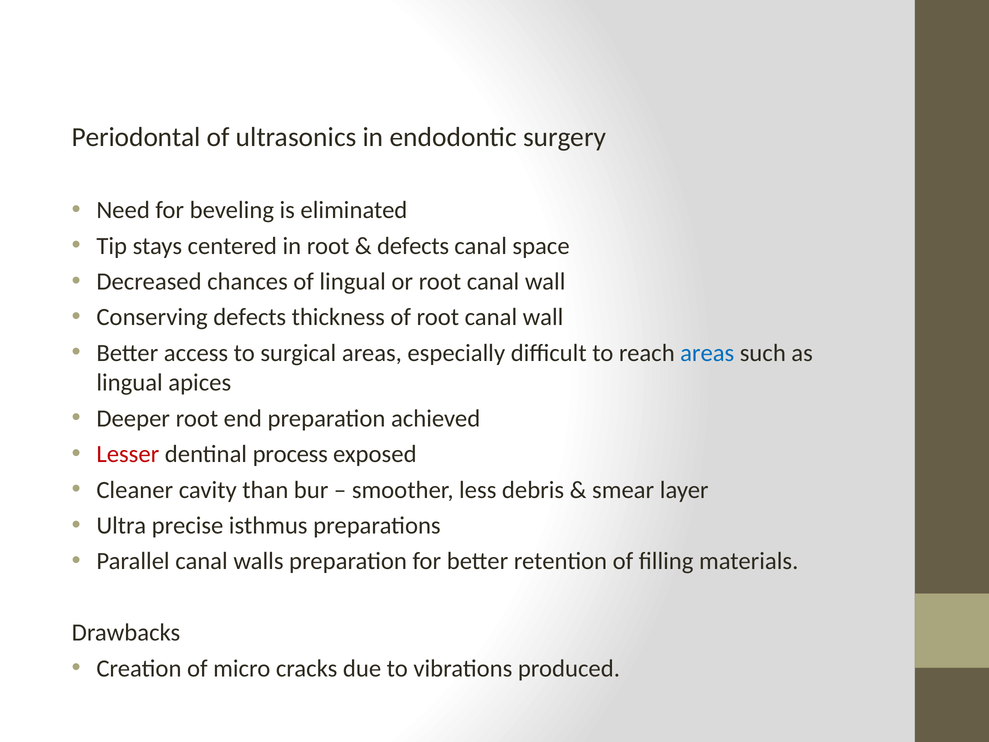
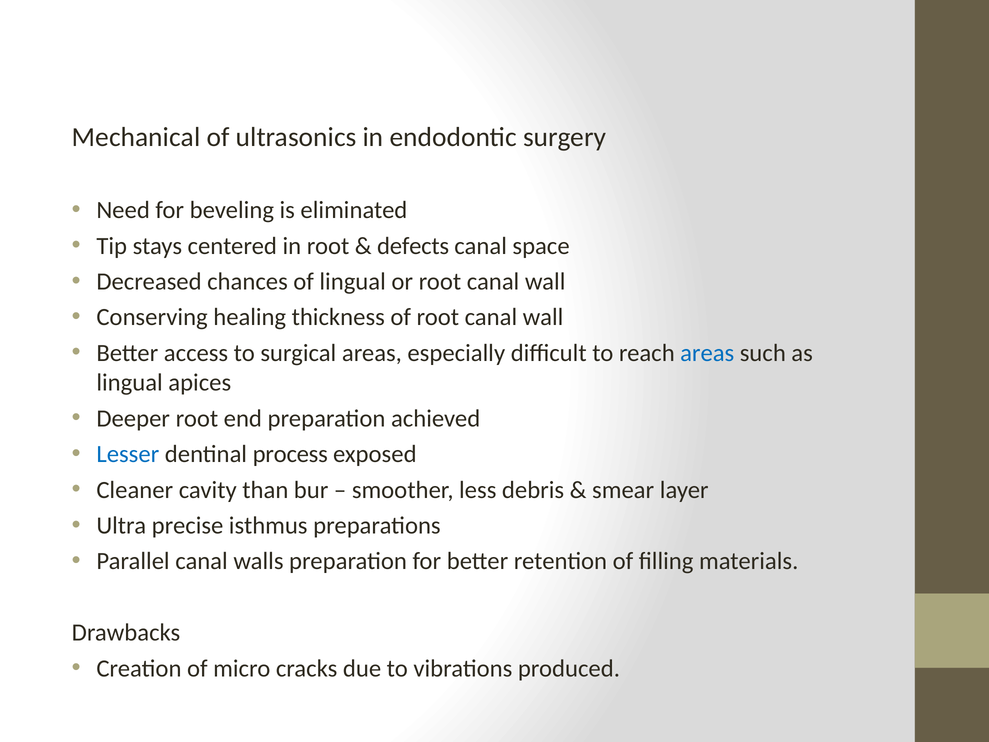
Periodontal: Periodontal -> Mechanical
Conserving defects: defects -> healing
Lesser colour: red -> blue
